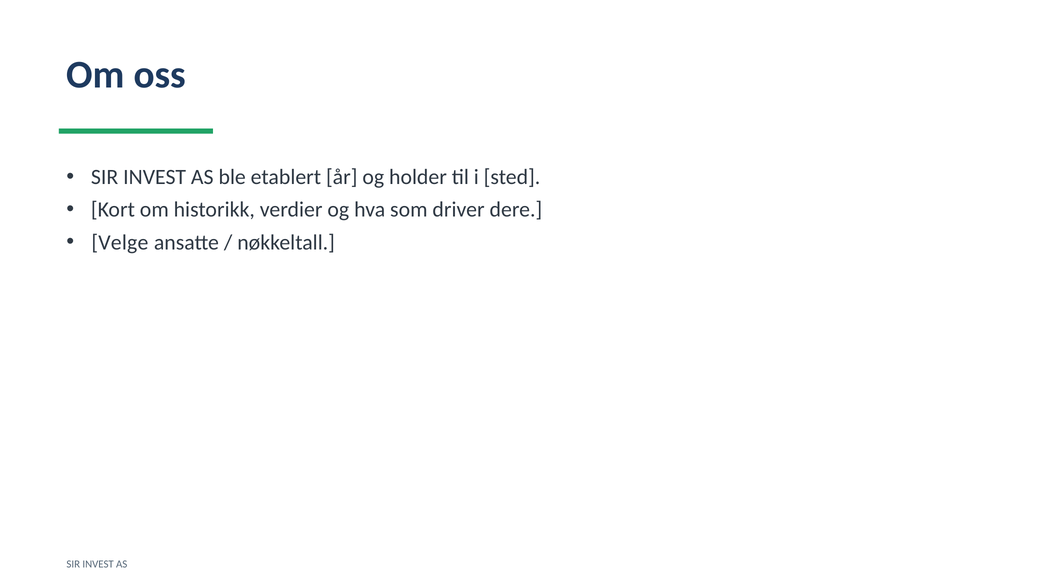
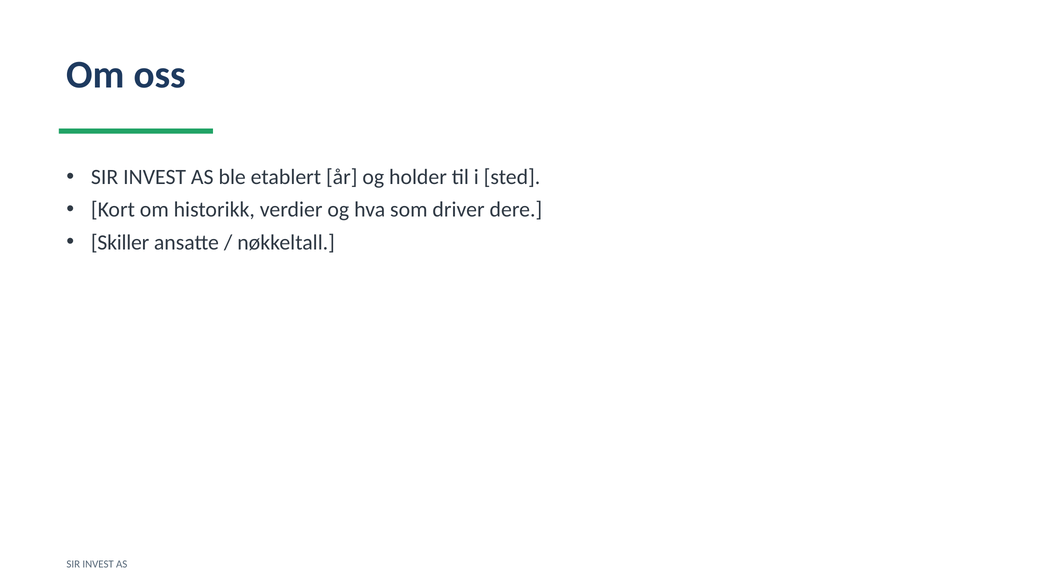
Velge: Velge -> Skiller
